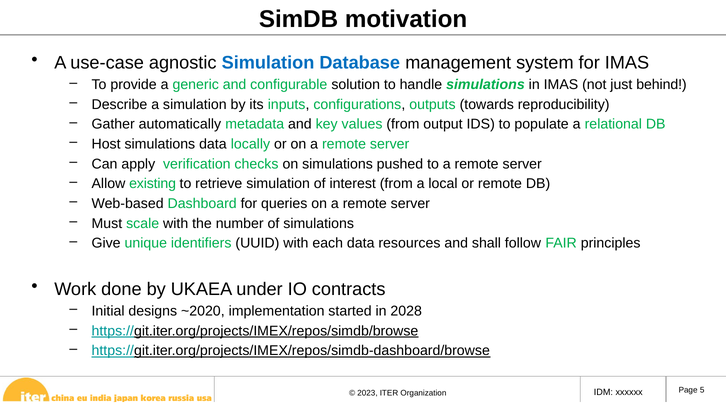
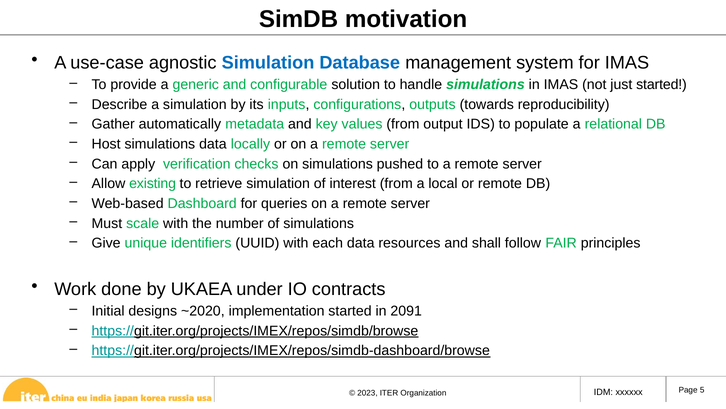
just behind: behind -> started
2028: 2028 -> 2091
